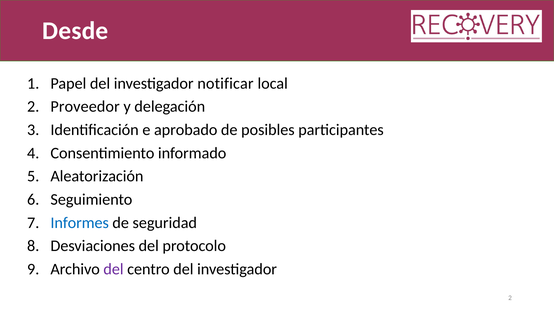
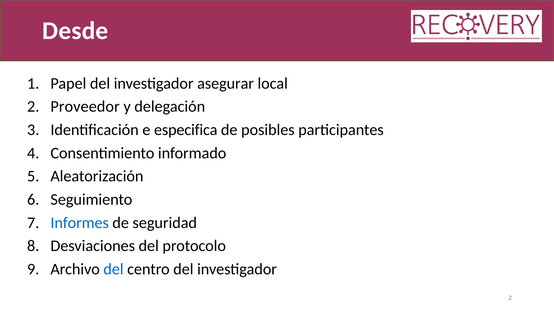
notificar: notificar -> asegurar
aprobado: aprobado -> especifica
del at (113, 269) colour: purple -> blue
